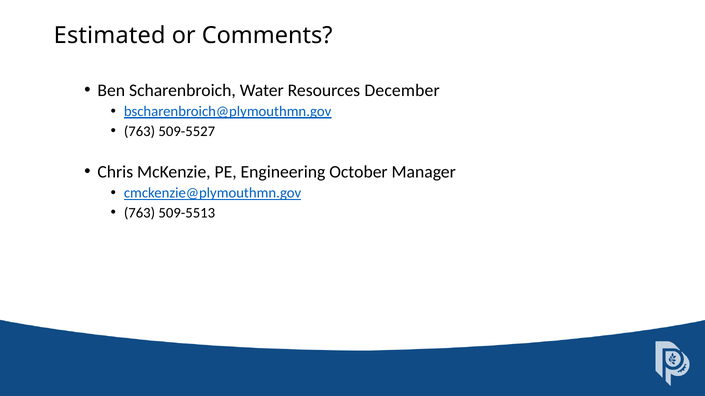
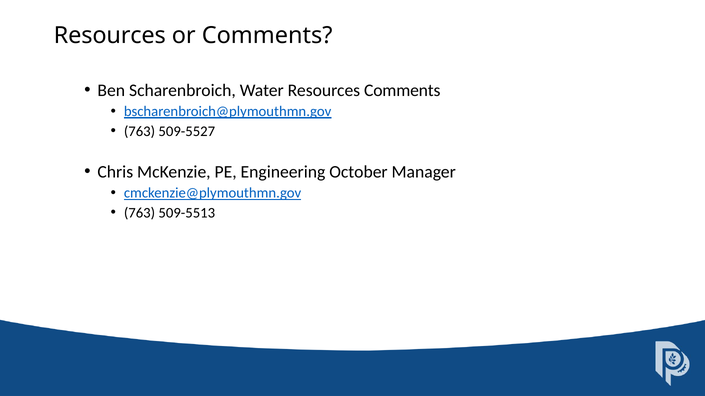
Estimated at (110, 36): Estimated -> Resources
Resources December: December -> Comments
